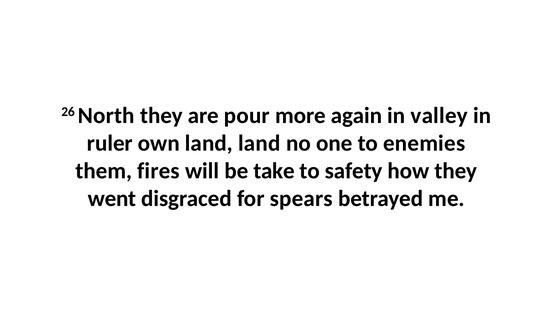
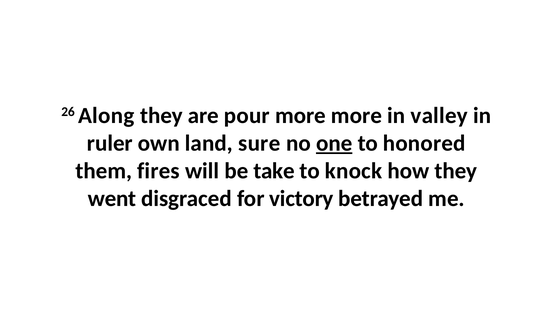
North: North -> Along
more again: again -> more
land land: land -> sure
one underline: none -> present
enemies: enemies -> honored
safety: safety -> knock
spears: spears -> victory
